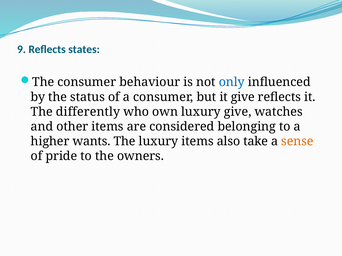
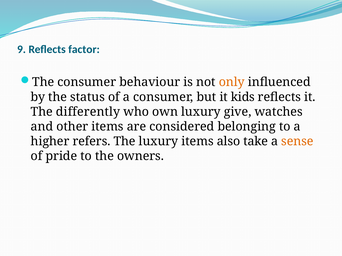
states: states -> factor
only colour: blue -> orange
it give: give -> kids
wants: wants -> refers
